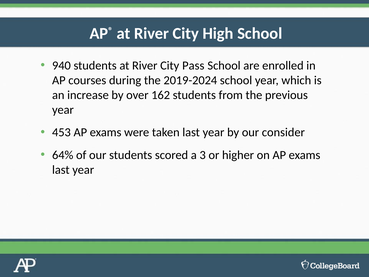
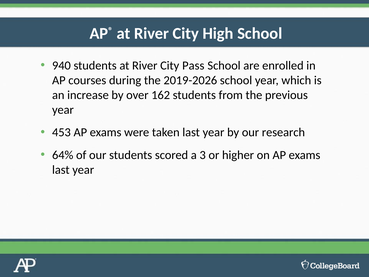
2019-2024: 2019-2024 -> 2019-2026
consider: consider -> research
